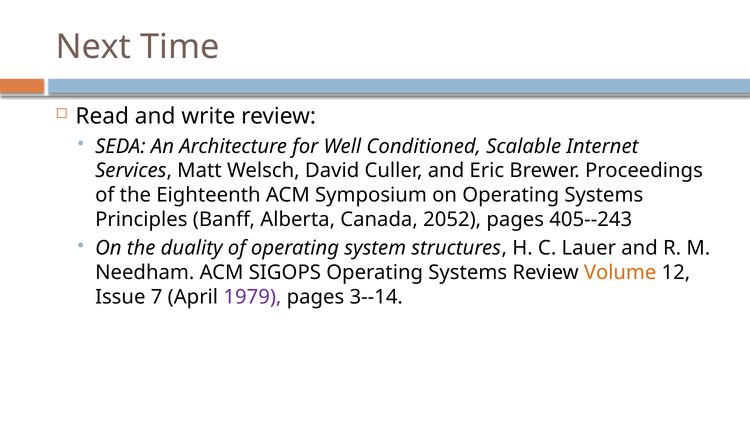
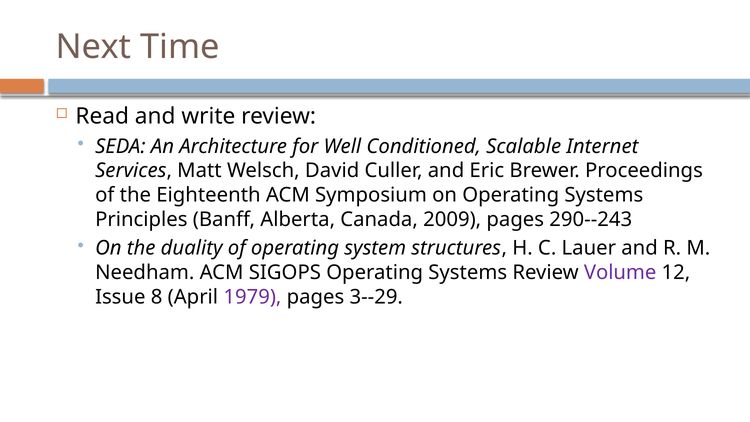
2052: 2052 -> 2009
405--243: 405--243 -> 290--243
Volume colour: orange -> purple
7: 7 -> 8
3--14: 3--14 -> 3--29
